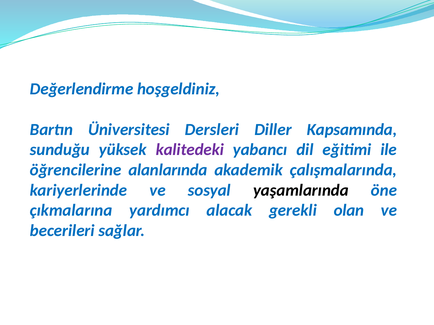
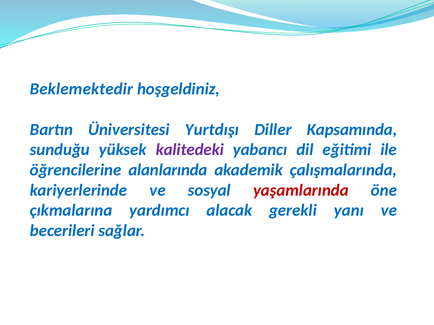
Değerlendirme: Değerlendirme -> Beklemektedir
Dersleri: Dersleri -> Yurtdışı
yaşamlarında colour: black -> red
olan: olan -> yanı
